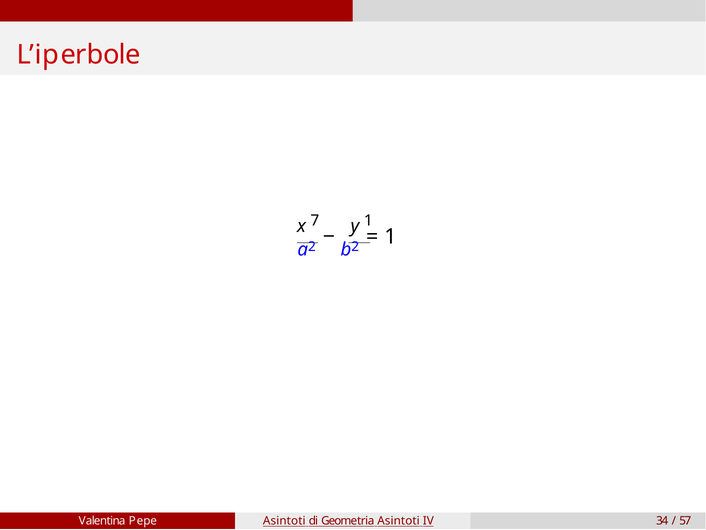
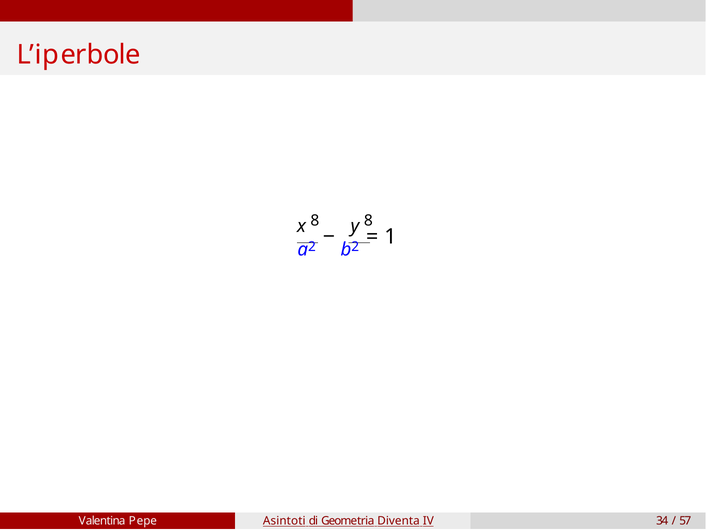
x 7: 7 -> 8
y 1: 1 -> 8
Geometria Asintoti: Asintoti -> Diventa
